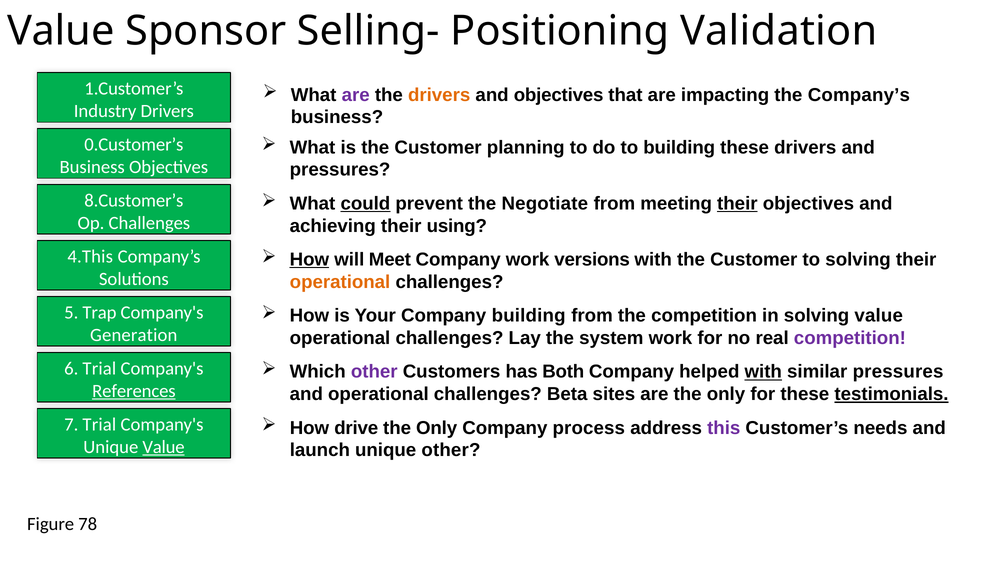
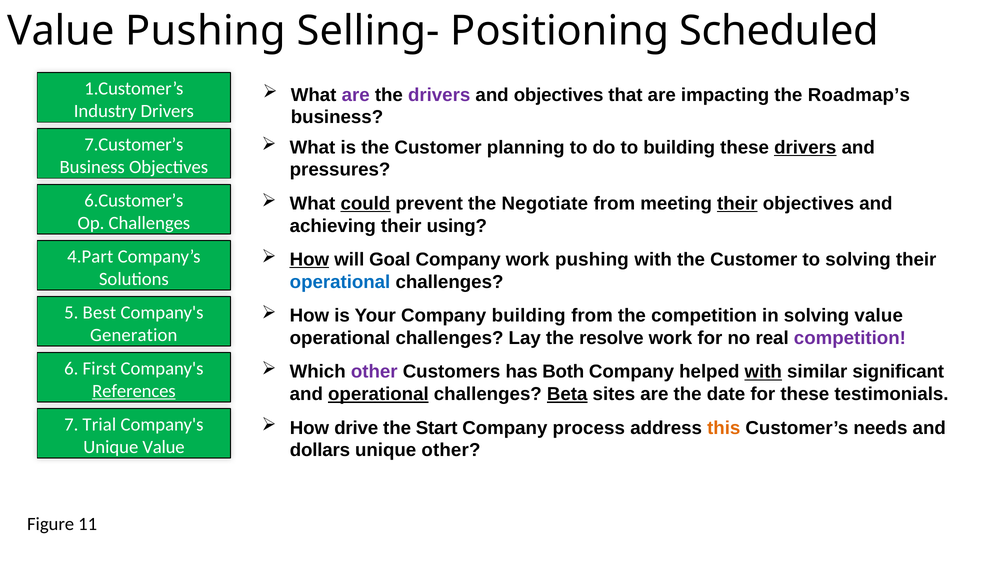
Value Sponsor: Sponsor -> Pushing
Validation: Validation -> Scheduled
drivers at (439, 95) colour: orange -> purple
the Company’s: Company’s -> Roadmap’s
0.Customer’s: 0.Customer’s -> 7.Customer’s
drivers at (805, 147) underline: none -> present
8.Customer’s: 8.Customer’s -> 6.Customer’s
4.This: 4.This -> 4.Part
Meet: Meet -> Goal
work versions: versions -> pushing
operational at (340, 282) colour: orange -> blue
Trap: Trap -> Best
system: system -> resolve
6 Trial: Trial -> First
similar pressures: pressures -> significant
operational at (378, 394) underline: none -> present
Beta underline: none -> present
are the only: only -> date
testimonials underline: present -> none
Only at (437, 428): Only -> Start
this colour: purple -> orange
Value at (164, 447) underline: present -> none
launch: launch -> dollars
78: 78 -> 11
